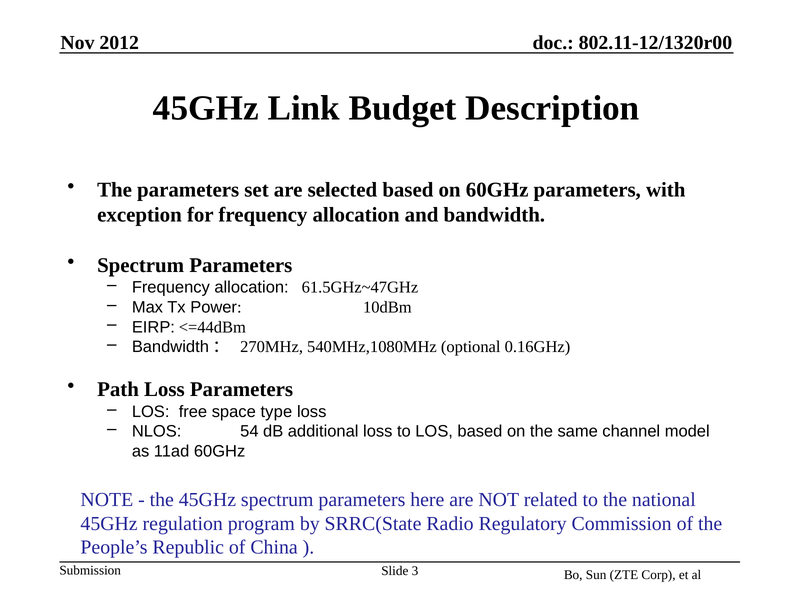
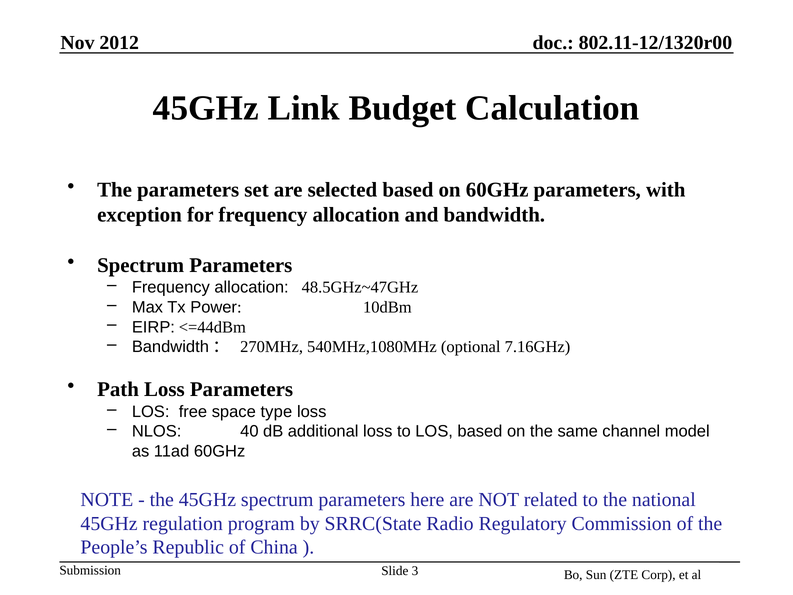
Description: Description -> Calculation
61.5GHz~47GHz: 61.5GHz~47GHz -> 48.5GHz~47GHz
0.16GHz: 0.16GHz -> 7.16GHz
54: 54 -> 40
